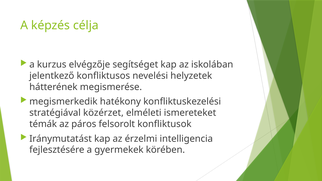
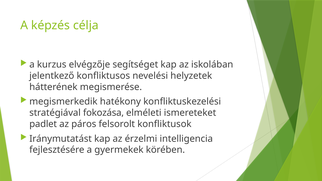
közérzet: közérzet -> fokozása
témák: témák -> padlet
